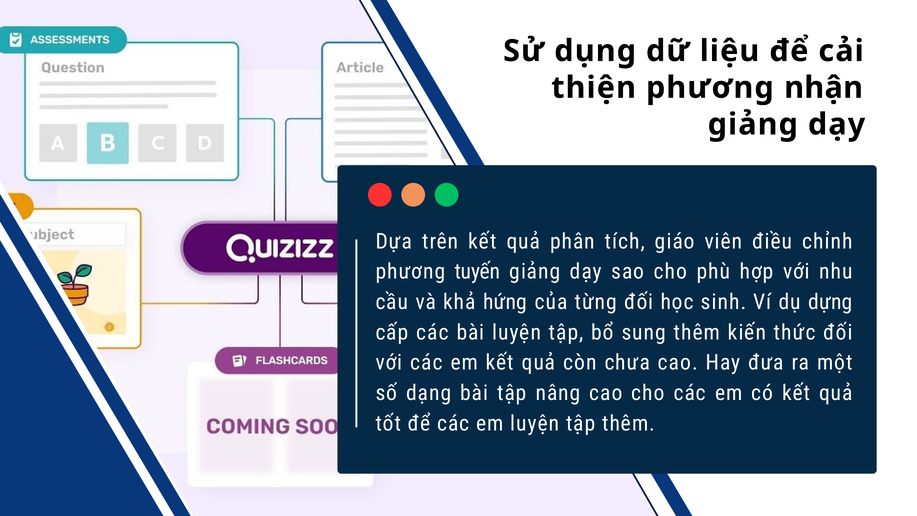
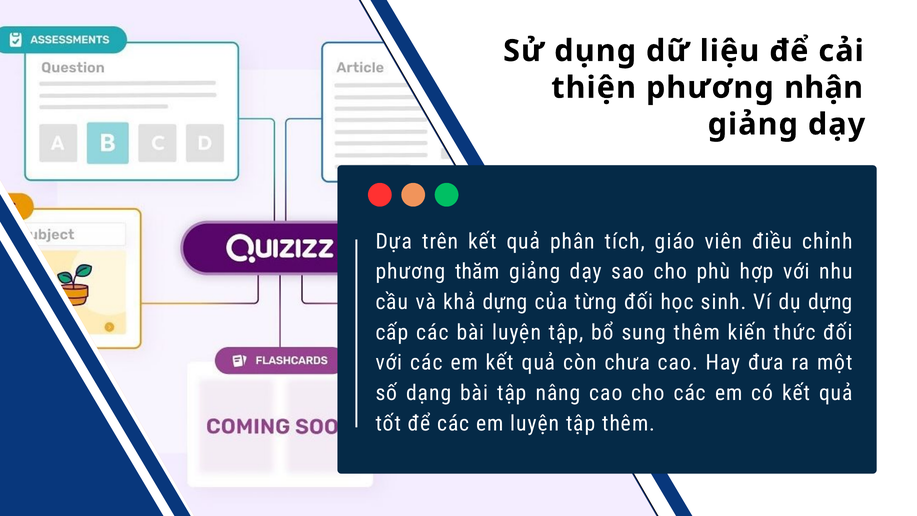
tuyến: tuyến -> thăm
khả hứng: hứng -> dựng
